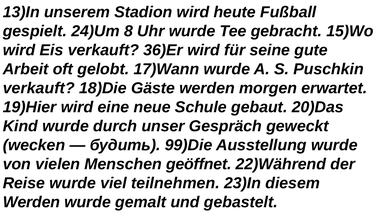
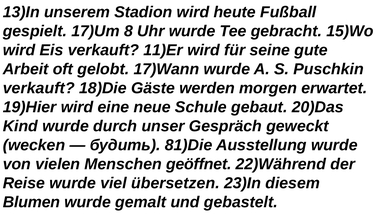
24)Um: 24)Um -> 17)Um
36)Er: 36)Er -> 11)Er
99)Die: 99)Die -> 81)Die
teilnehmen: teilnehmen -> übersetzen
Werden at (31, 202): Werden -> Blumen
